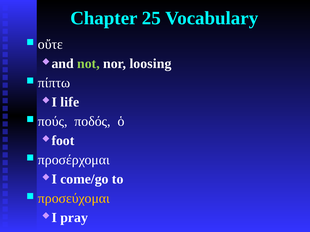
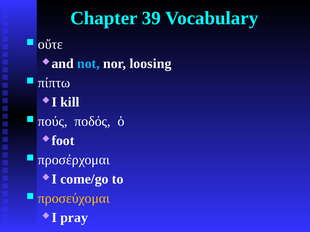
25: 25 -> 39
not colour: light green -> light blue
life: life -> kill
